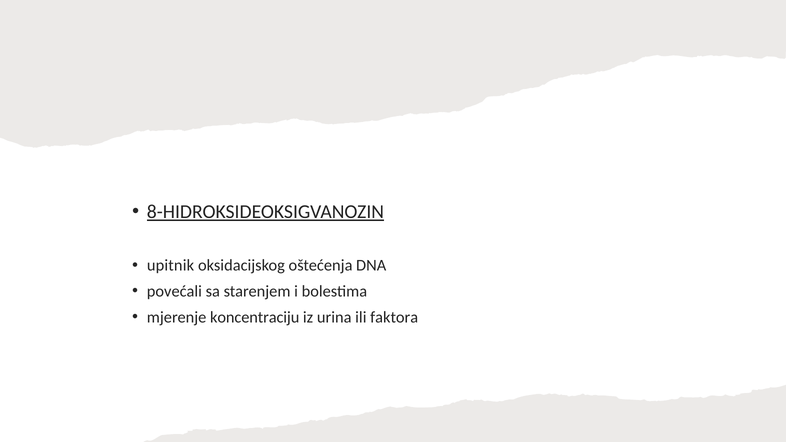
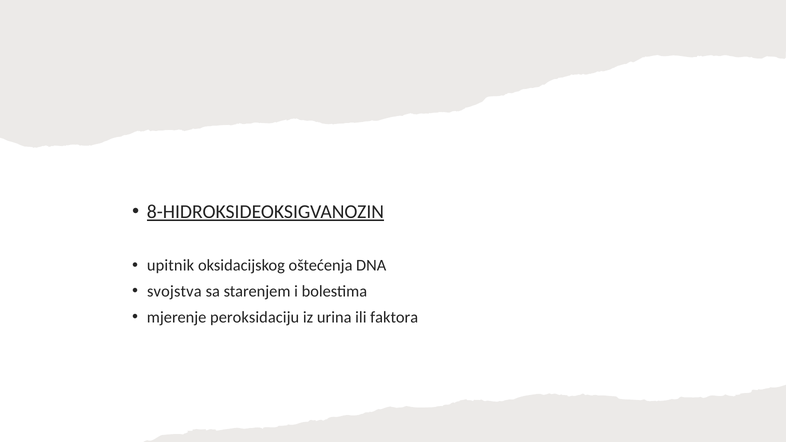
povećali: povećali -> svojstva
koncentraciju: koncentraciju -> peroksidaciju
